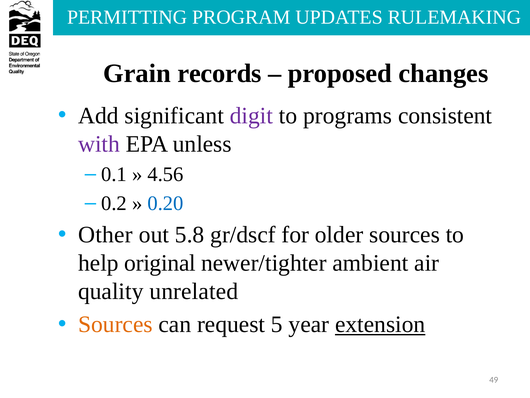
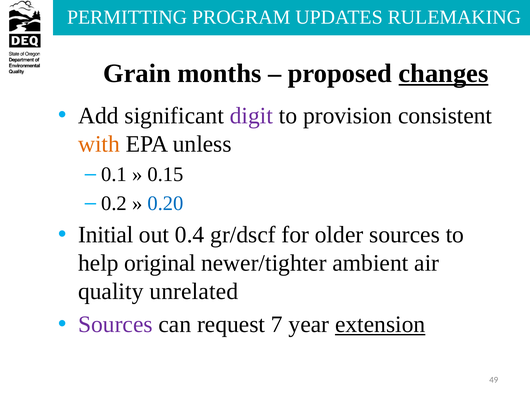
records: records -> months
changes underline: none -> present
programs: programs -> provision
with colour: purple -> orange
4.56: 4.56 -> 0.15
Other: Other -> Initial
5.8: 5.8 -> 0.4
Sources at (115, 324) colour: orange -> purple
5: 5 -> 7
